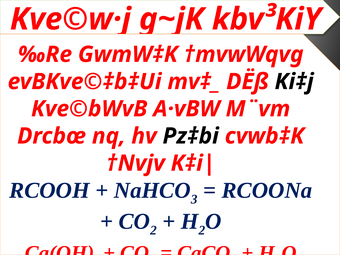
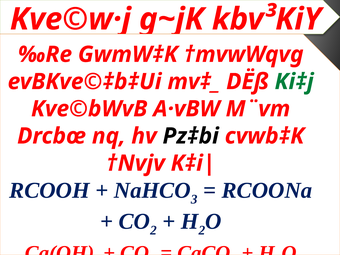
Ki‡j colour: black -> green
